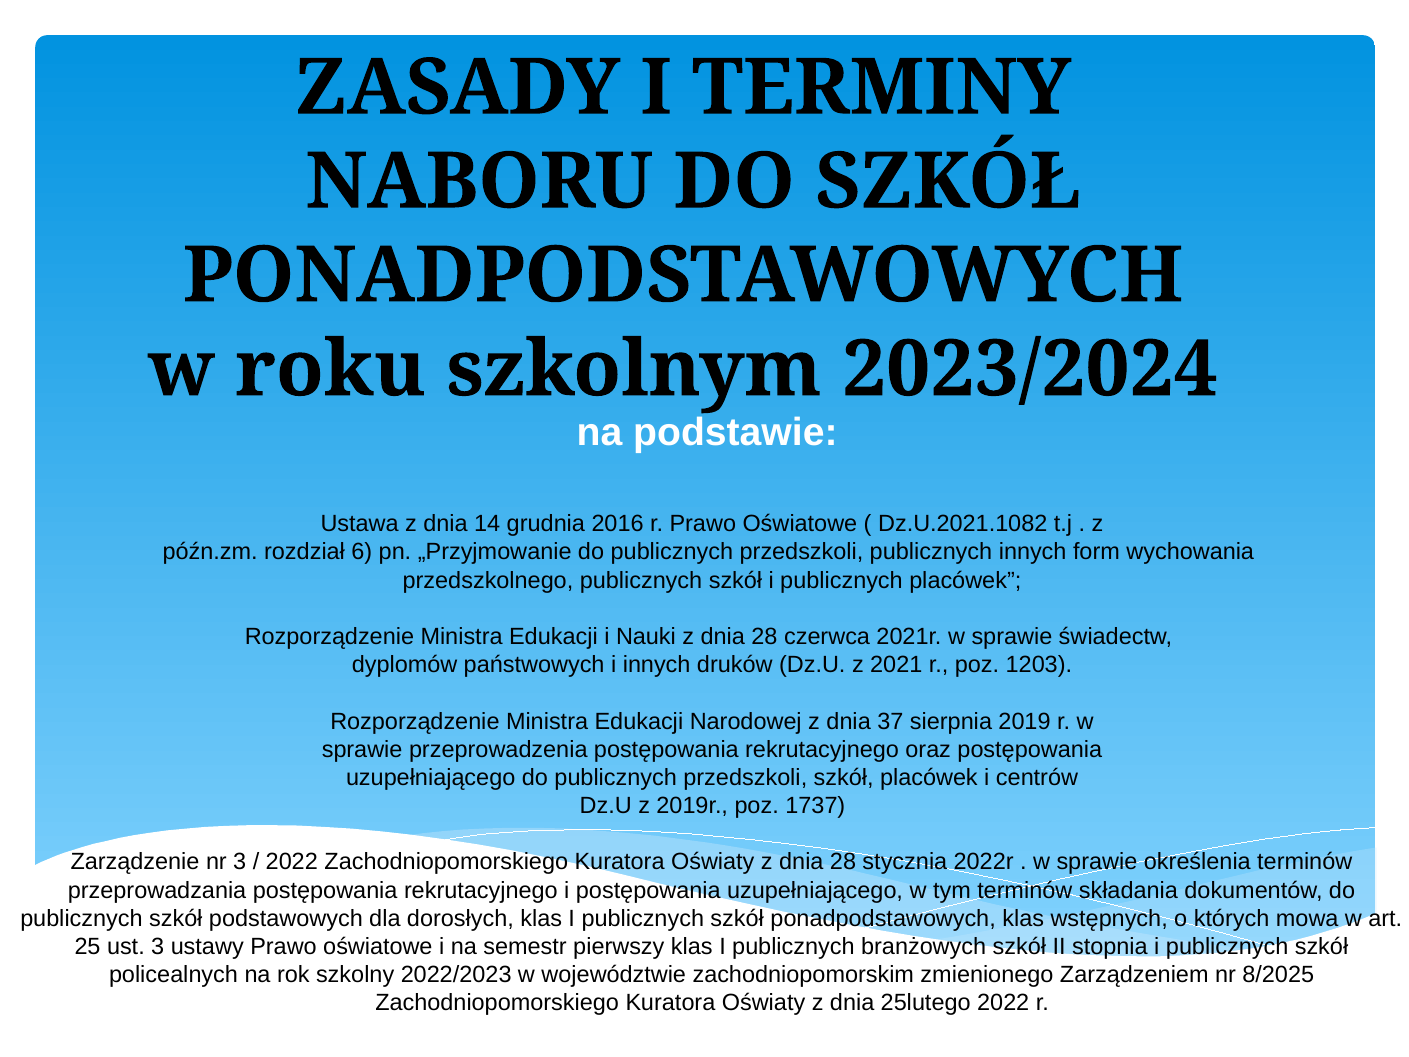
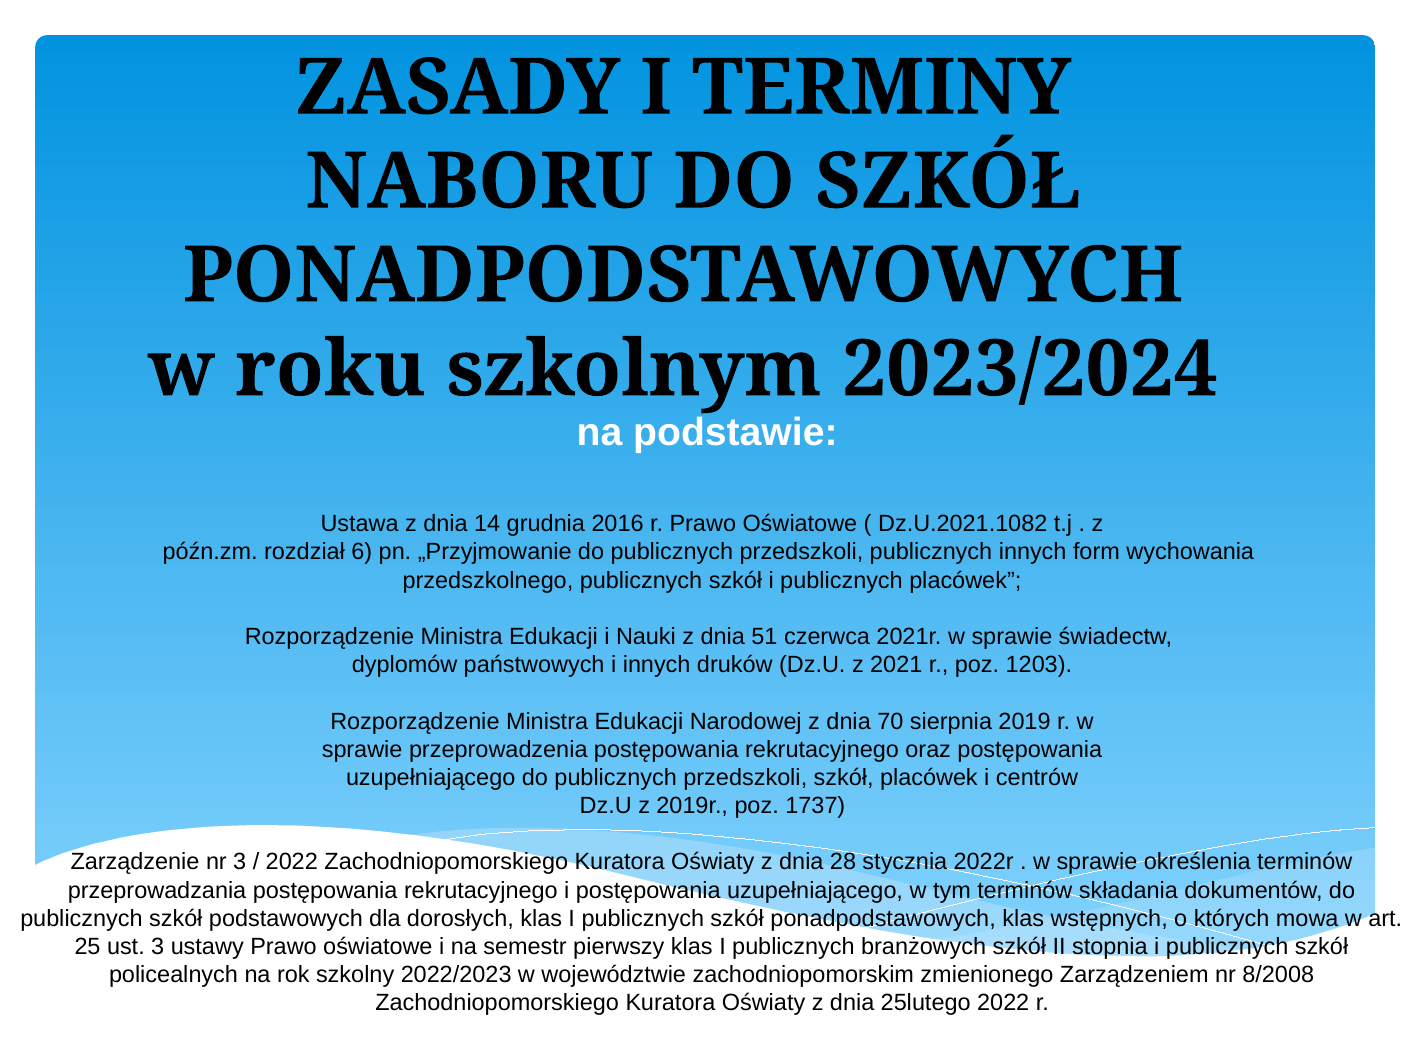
Nauki z dnia 28: 28 -> 51
37: 37 -> 70
8/2025: 8/2025 -> 8/2008
